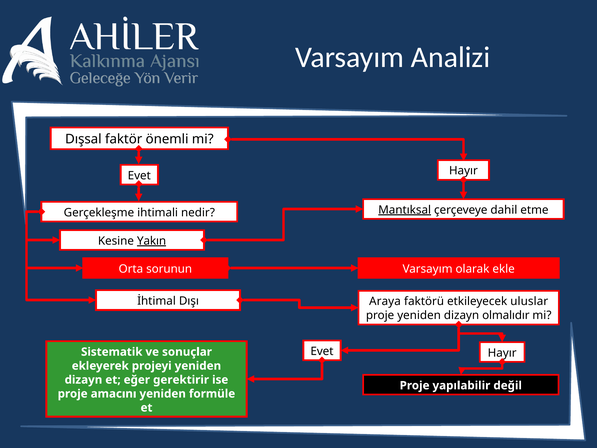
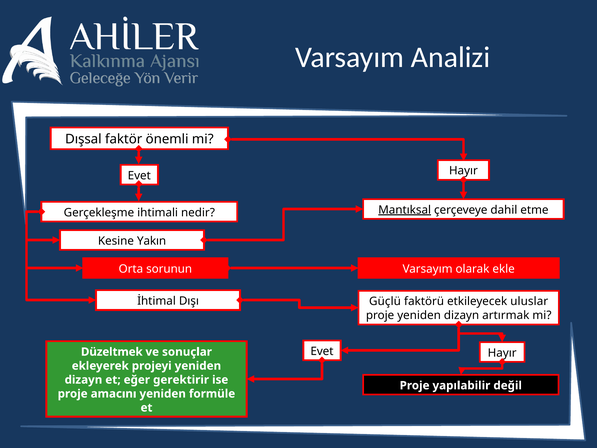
Yakın underline: present -> none
Araya: Araya -> Güçlü
olmalıdır: olmalıdır -> artırmak
Sistematik: Sistematik -> Düzeltmek
